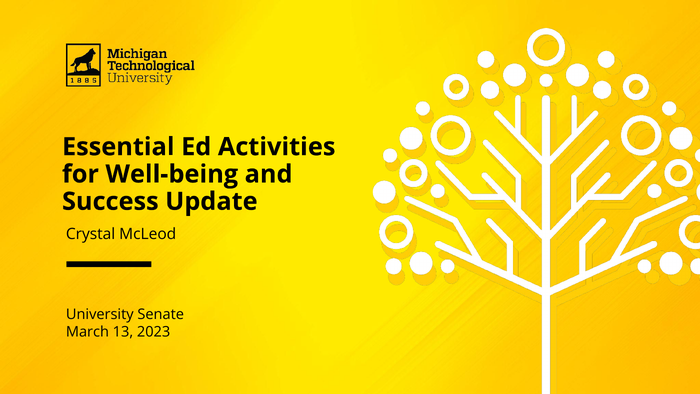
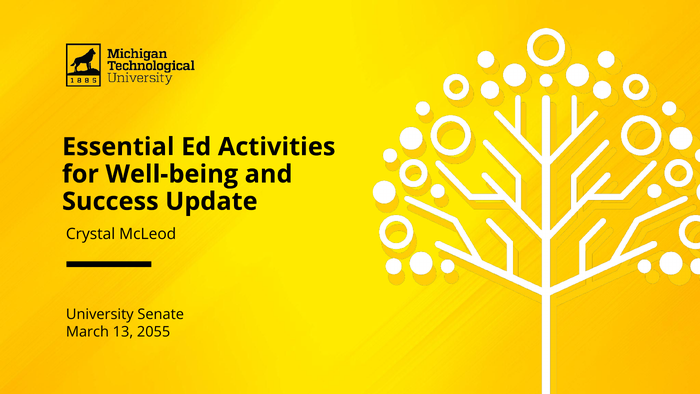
2023: 2023 -> 2055
